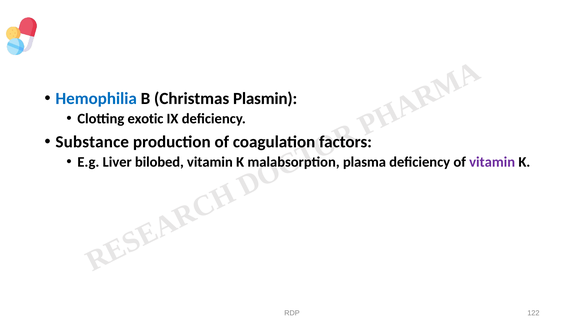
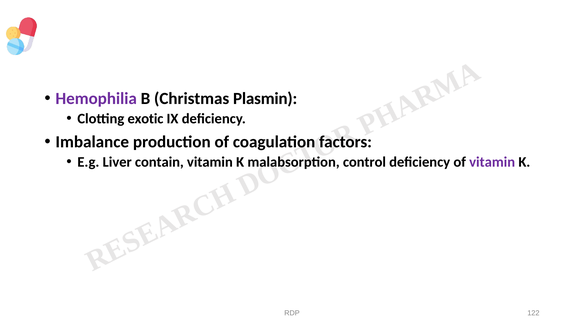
Hemophilia colour: blue -> purple
Substance: Substance -> Imbalance
bilobed: bilobed -> contain
plasma: plasma -> control
